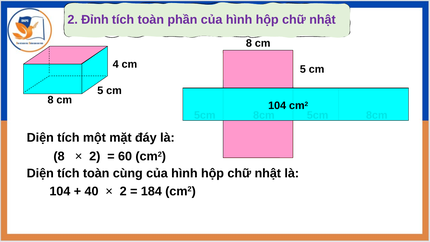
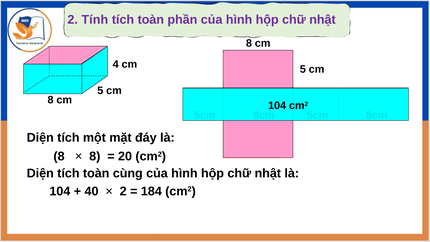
Đỉnh: Đỉnh -> Tính
2 at (95, 156): 2 -> 8
60: 60 -> 20
